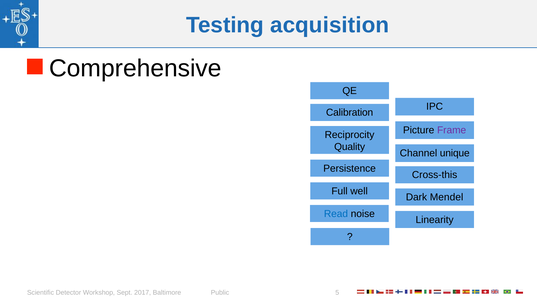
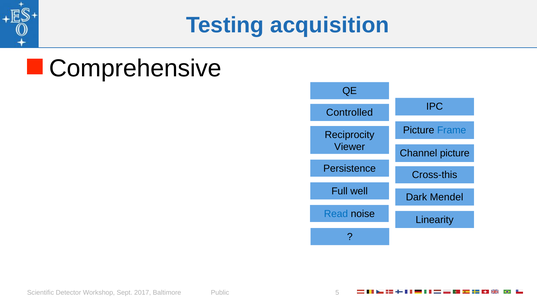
Calibration: Calibration -> Controlled
Frame colour: purple -> blue
Quality: Quality -> Viewer
Channel unique: unique -> picture
